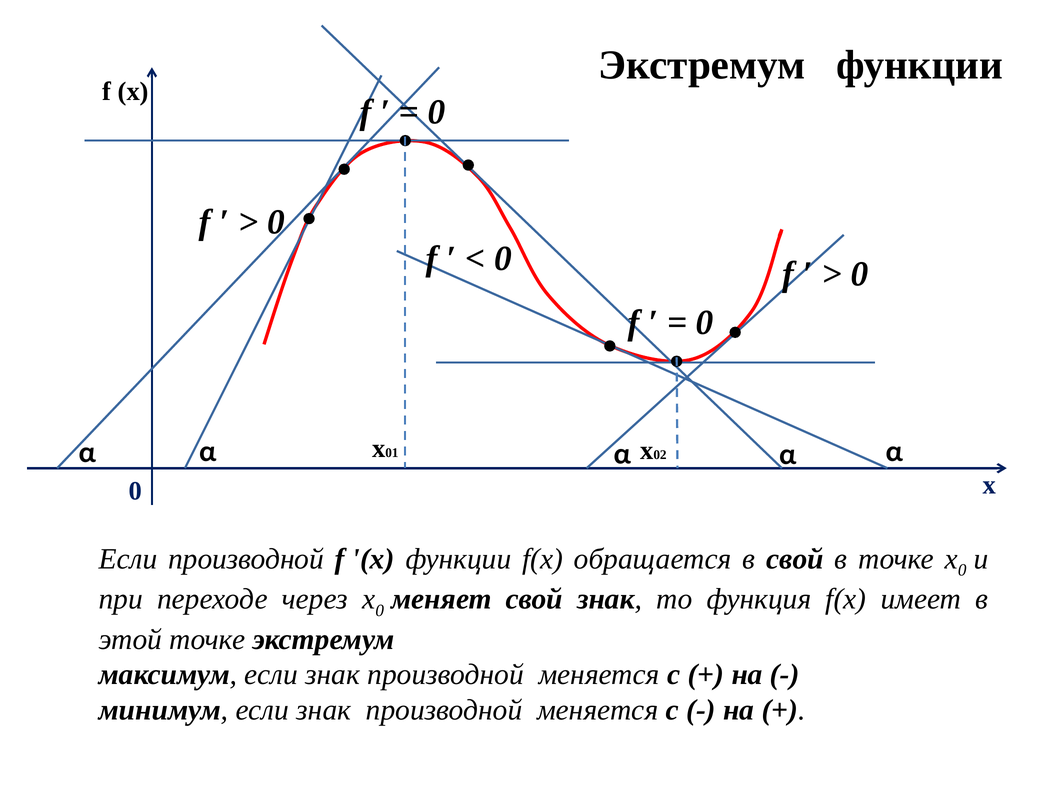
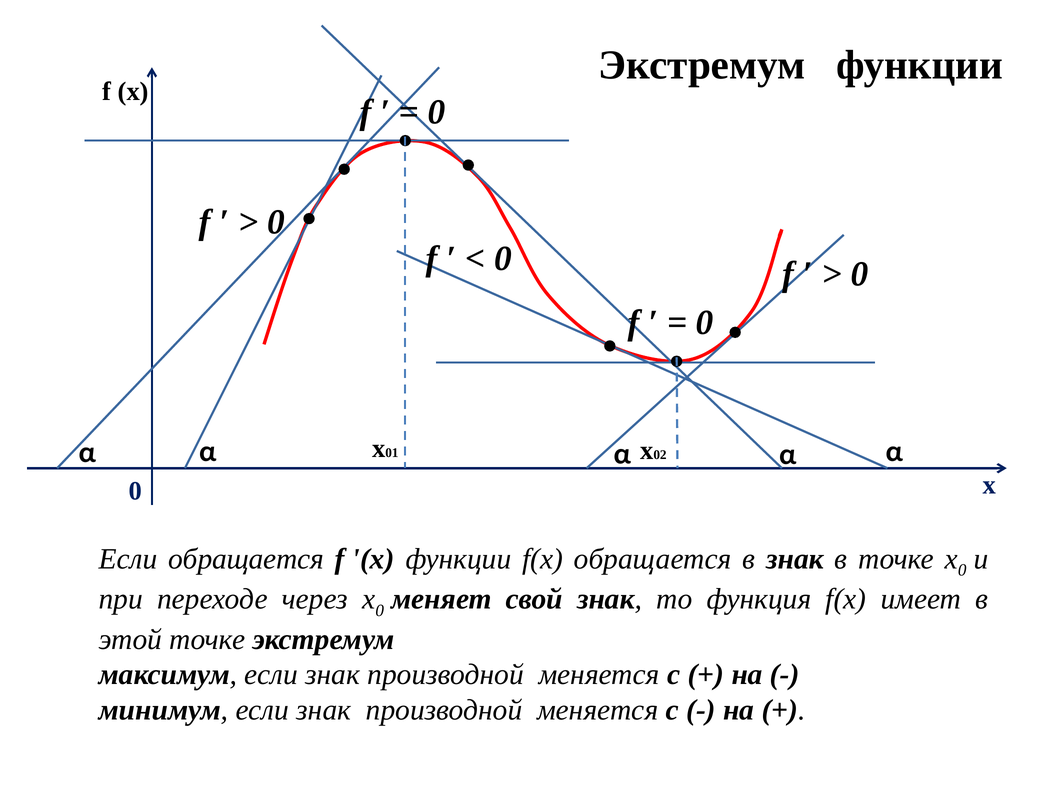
Если производной: производной -> обращается
в свой: свой -> знак
